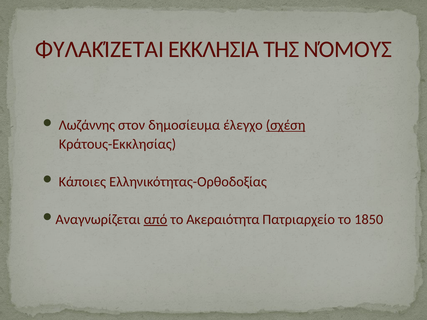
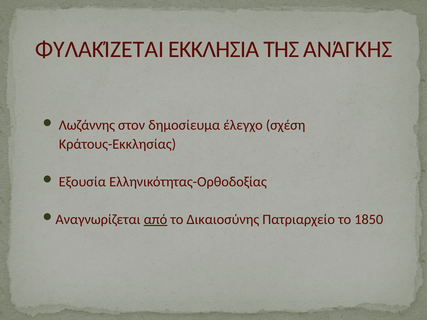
ΝΌΜΟΥΣ: ΝΌΜΟΥΣ -> ΑΝΆΓΚΗΣ
σχέση underline: present -> none
Κάποιες: Κάποιες -> Εξουσία
Ακεραιότητα: Ακεραιότητα -> Δικαιοσύνης
